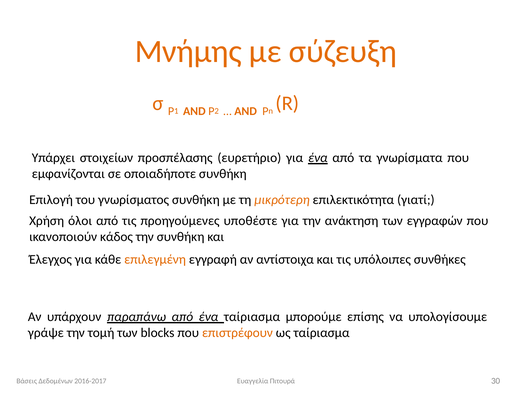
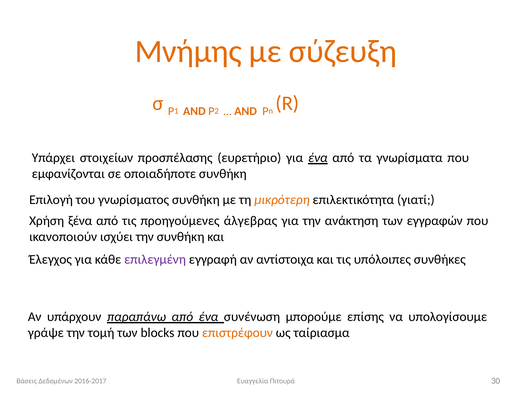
όλοι: όλοι -> ξένα
υποθέστε: υποθέστε -> άλγεβρας
κάδος: κάδος -> ισχύει
επιλεγμένη colour: orange -> purple
ένα ταίριασμα: ταίριασμα -> συνένωση
